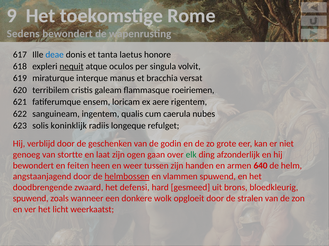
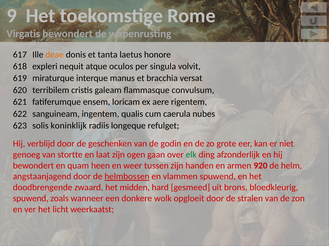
Sedens: Sedens -> Virgatis
deae colour: blue -> orange
nequit underline: present -> none
roeiriemen: roeiriemen -> convulsum
feiten: feiten -> quam
640: 640 -> 920
defensi: defensi -> midden
